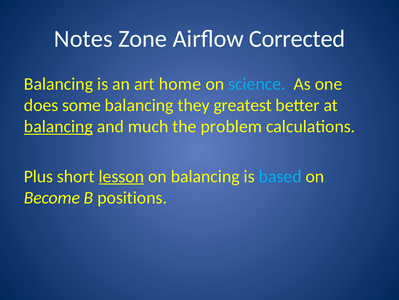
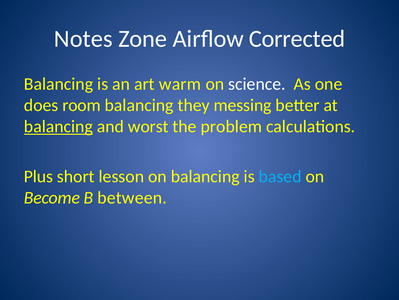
home: home -> warm
science colour: light blue -> white
some: some -> room
greatest: greatest -> messing
much: much -> worst
lesson underline: present -> none
positions: positions -> between
